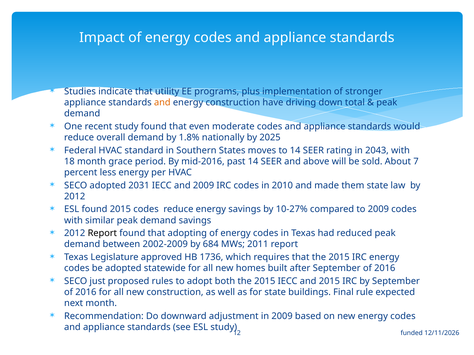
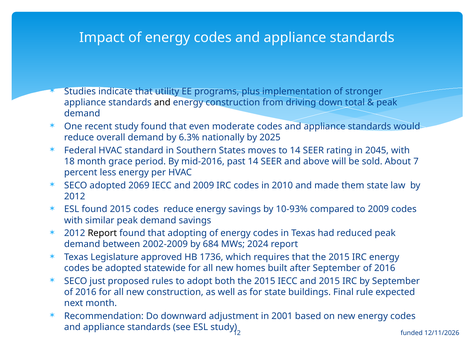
and at (162, 103) colour: orange -> black
have: have -> from
1.8%: 1.8% -> 6.3%
2043: 2043 -> 2045
2031: 2031 -> 2069
10-27%: 10-27% -> 10-93%
2011: 2011 -> 2024
in 2009: 2009 -> 2001
